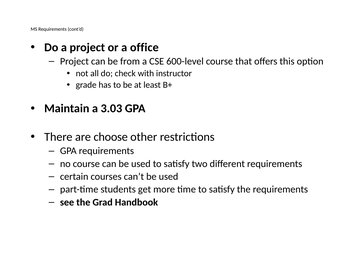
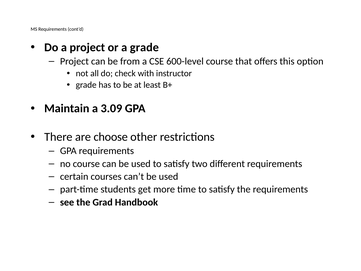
a office: office -> grade
3.03: 3.03 -> 3.09
